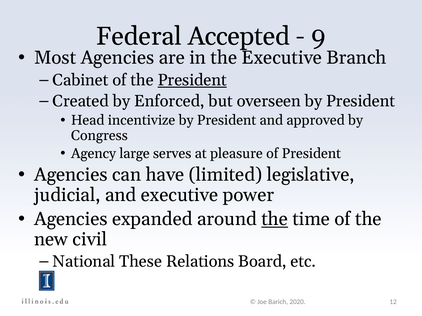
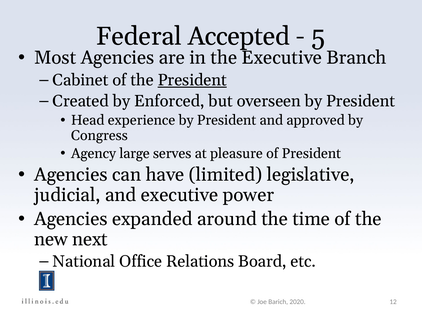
9: 9 -> 5
incentivize: incentivize -> experience
the at (275, 219) underline: present -> none
civil: civil -> next
These: These -> Office
